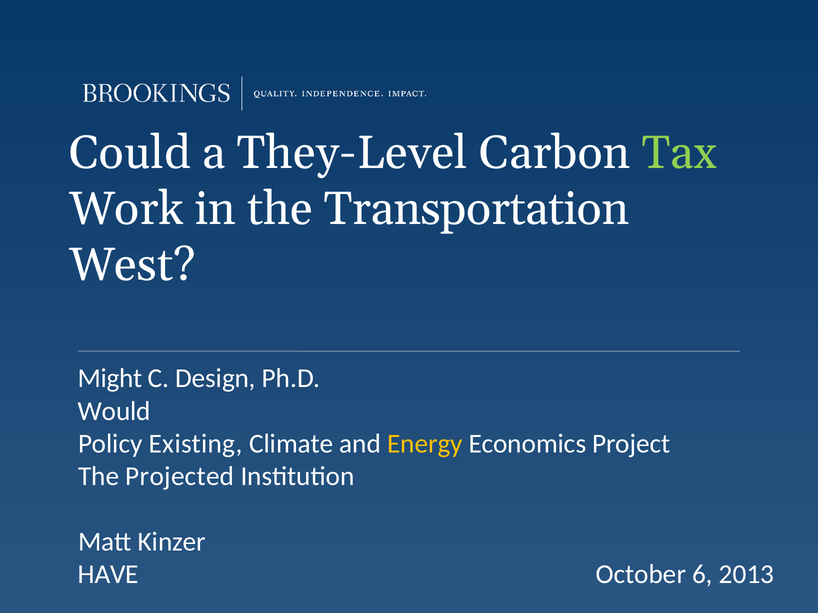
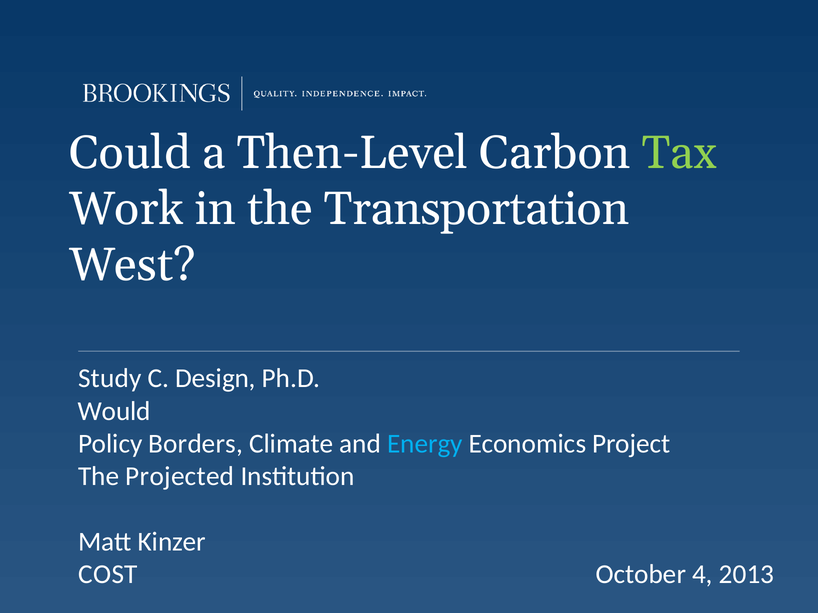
They-Level: They-Level -> Then-Level
Might: Might -> Study
Existing: Existing -> Borders
Energy colour: yellow -> light blue
HAVE: HAVE -> COST
6: 6 -> 4
